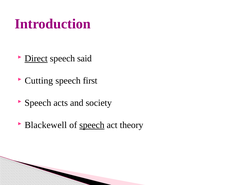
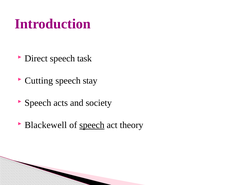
Direct underline: present -> none
said: said -> task
first: first -> stay
